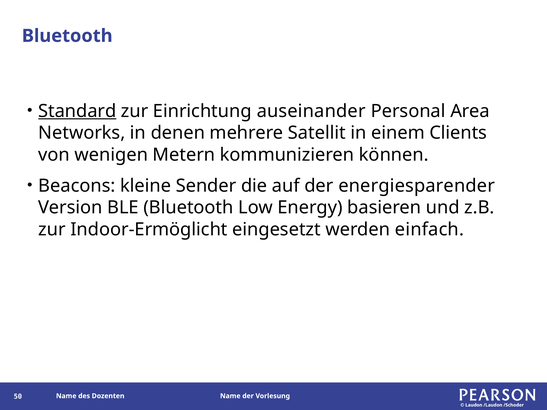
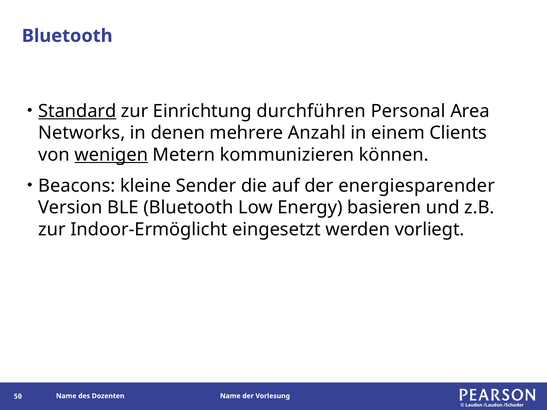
auseinander: auseinander -> durchführen
Satellit: Satellit -> Anzahl
wenigen underline: none -> present
einfach: einfach -> vorliegt
